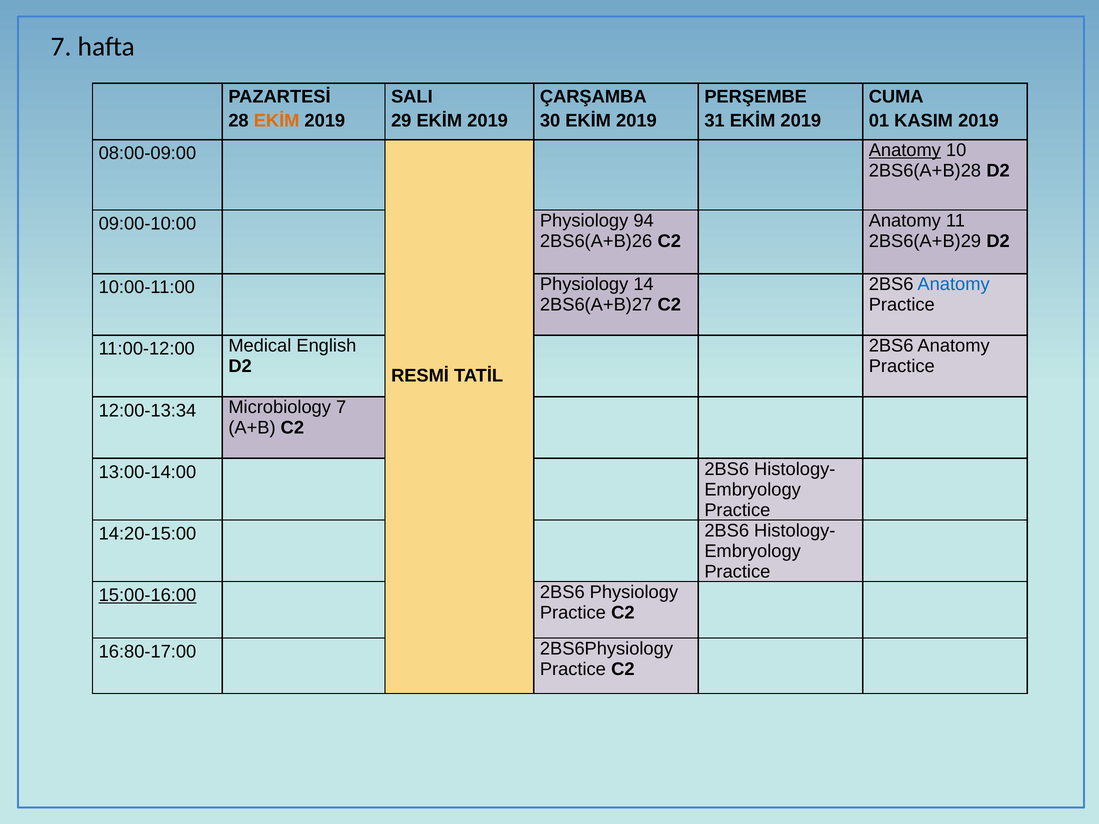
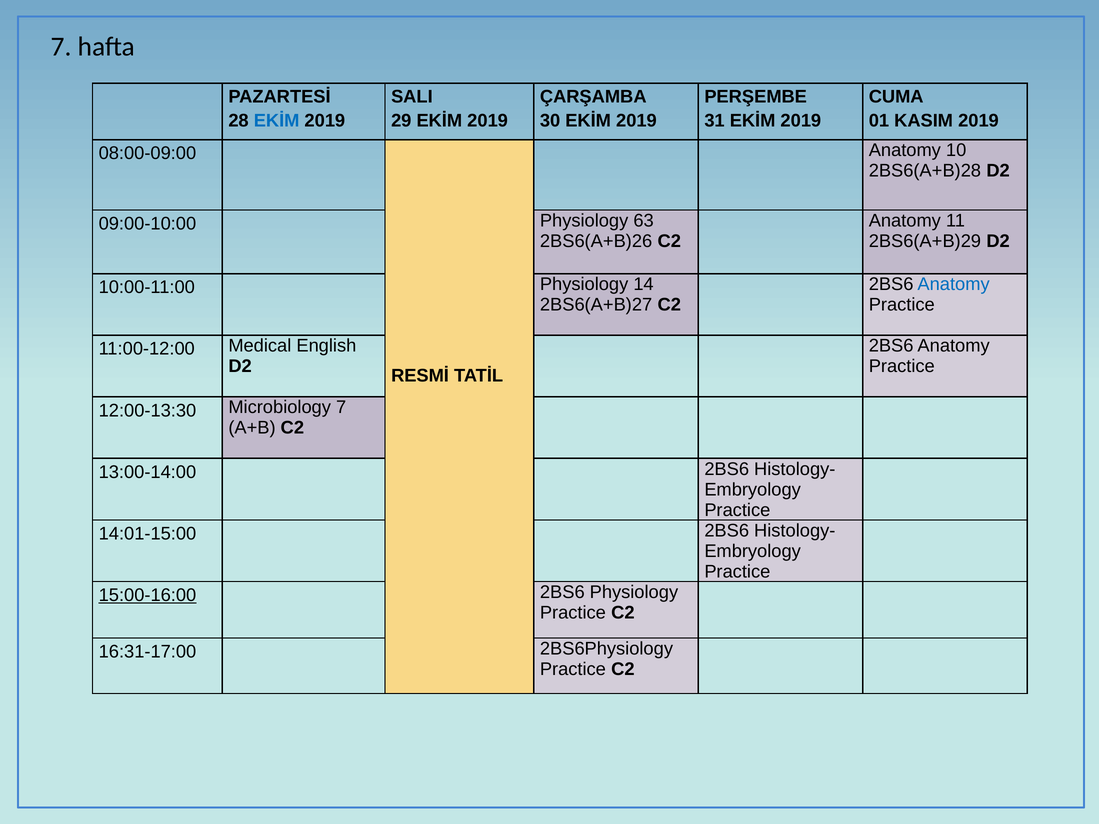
EKİM at (277, 121) colour: orange -> blue
Anatomy at (905, 150) underline: present -> none
94: 94 -> 63
12:00-13:34: 12:00-13:34 -> 12:00-13:30
14:20-15:00: 14:20-15:00 -> 14:01-15:00
16:80-17:00: 16:80-17:00 -> 16:31-17:00
